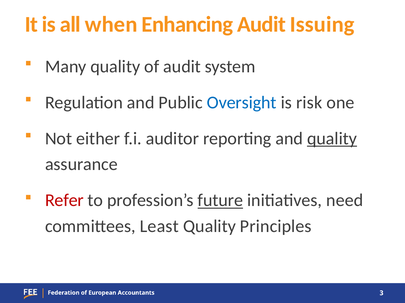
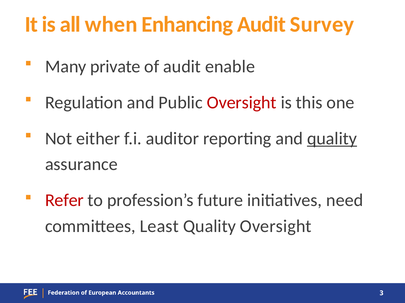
Issuing: Issuing -> Survey
Many quality: quality -> private
system: system -> enable
Oversight at (242, 103) colour: blue -> red
risk: risk -> this
future underline: present -> none
Quality Principles: Principles -> Oversight
